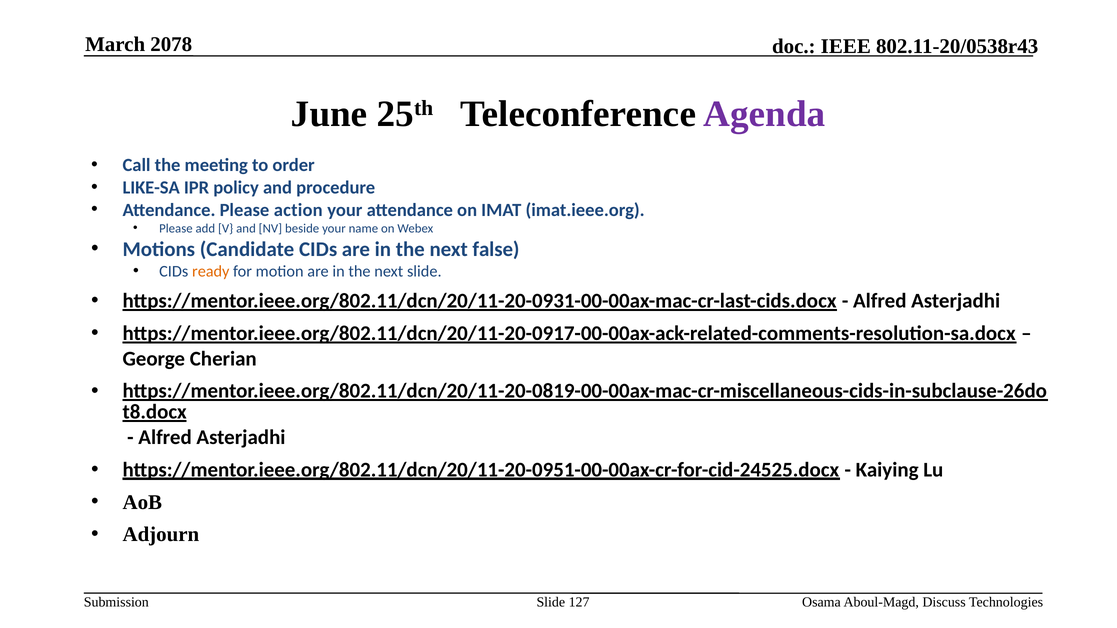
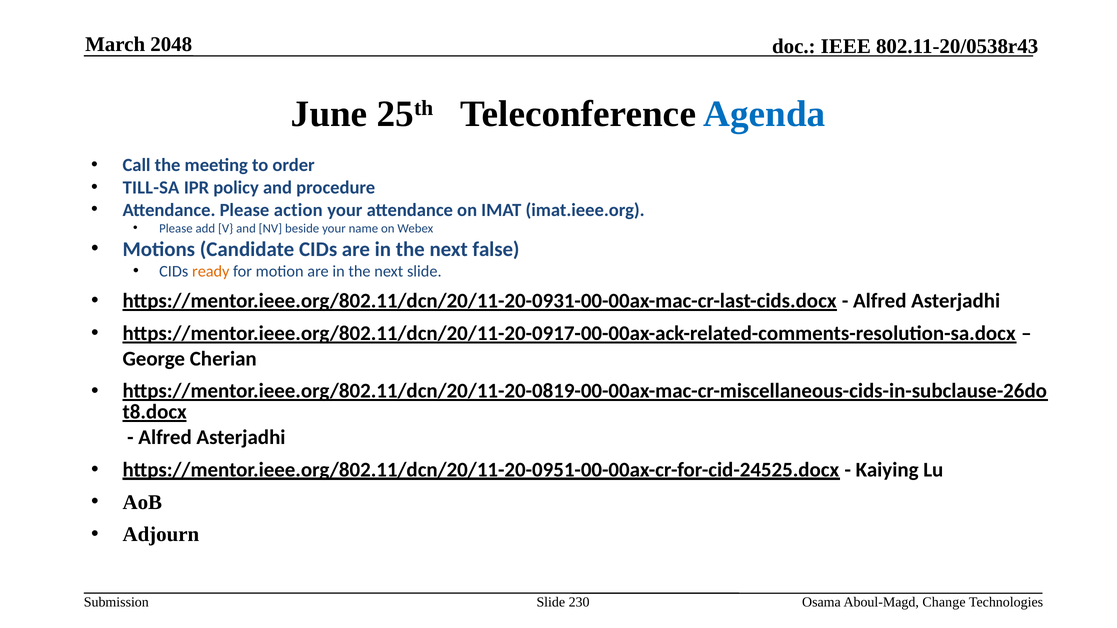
2078: 2078 -> 2048
Agenda colour: purple -> blue
LIKE-SA: LIKE-SA -> TILL-SA
127: 127 -> 230
Discuss: Discuss -> Change
